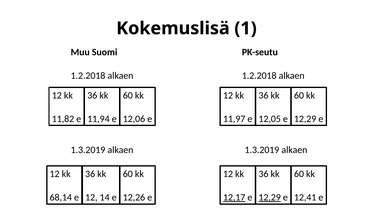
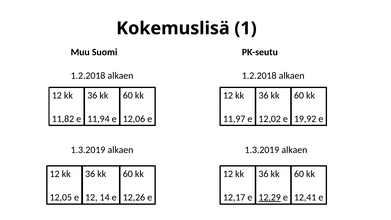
12,05: 12,05 -> 12,02
12,29 at (305, 119): 12,29 -> 19,92
68,14: 68,14 -> 12,05
12,17 underline: present -> none
